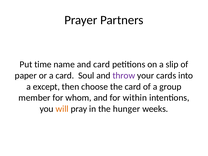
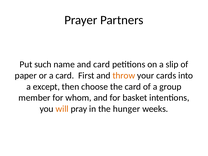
time: time -> such
Soul: Soul -> First
throw colour: purple -> orange
within: within -> basket
